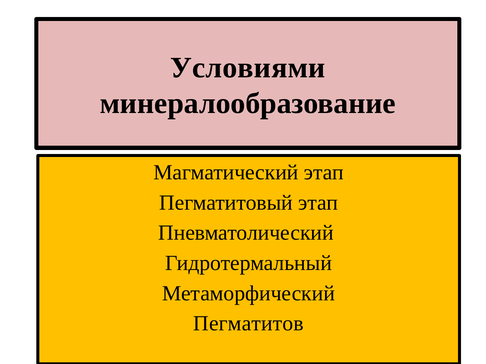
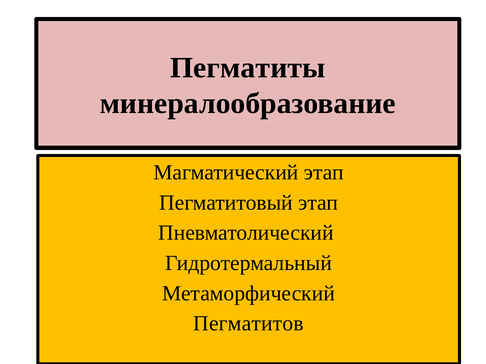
Условиями: Условиями -> Пегматиты
